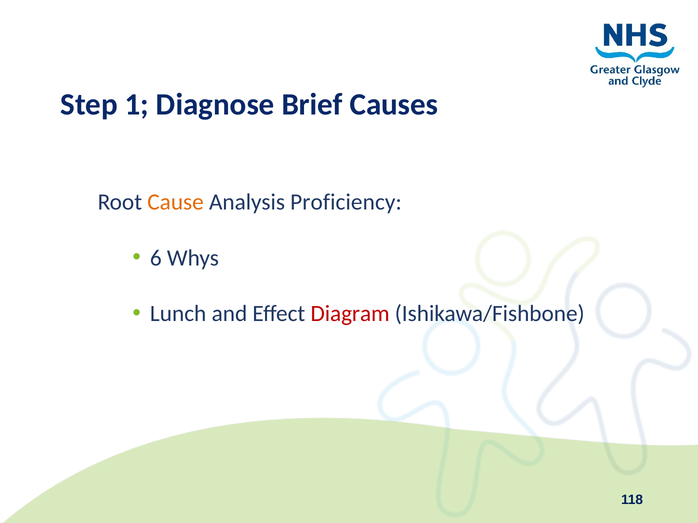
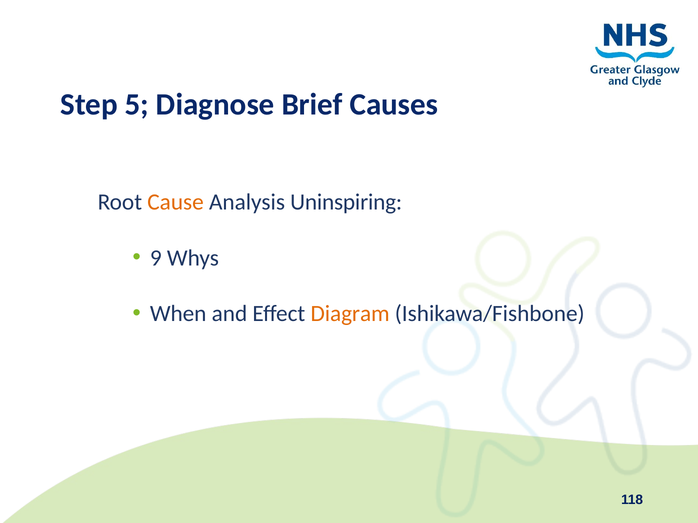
1: 1 -> 5
Proficiency: Proficiency -> Uninspiring
6: 6 -> 9
Lunch: Lunch -> When
Diagram colour: red -> orange
